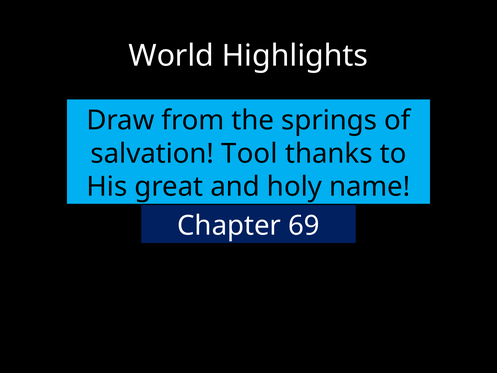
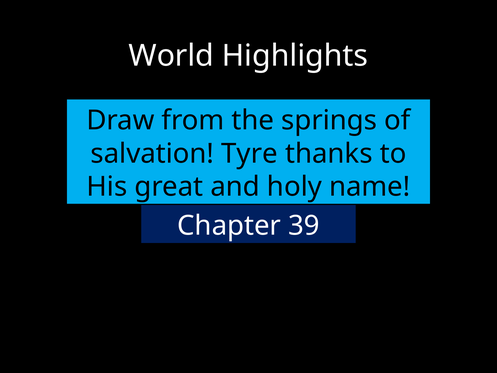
Tool: Tool -> Tyre
69: 69 -> 39
